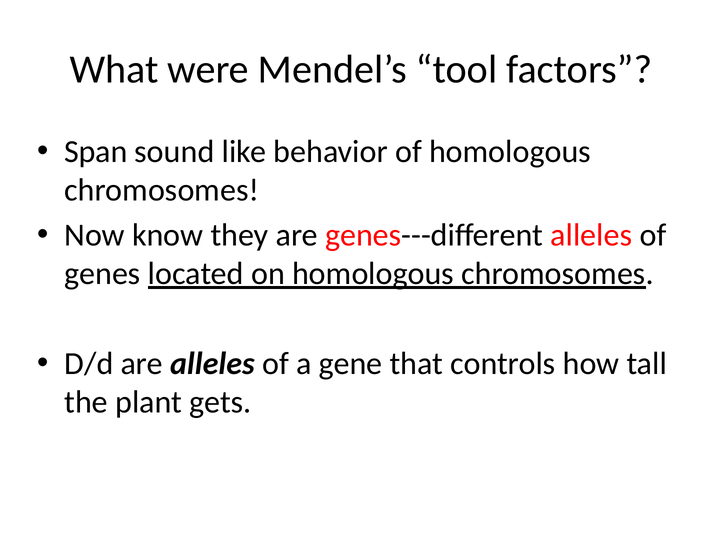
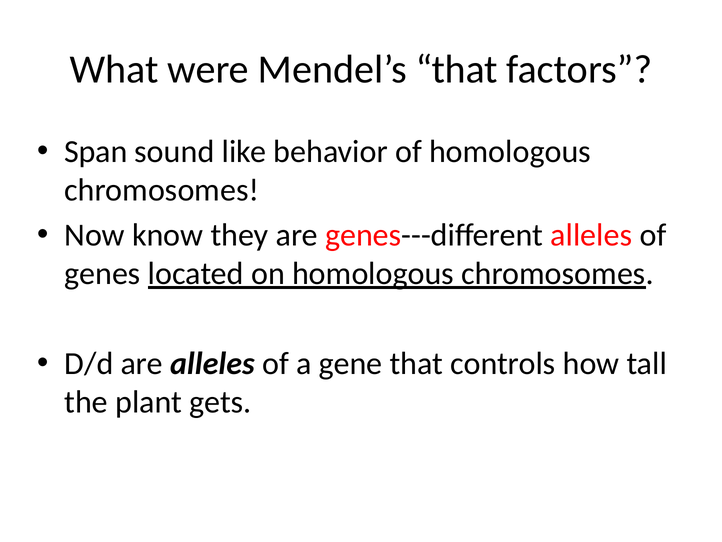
Mendel’s tool: tool -> that
